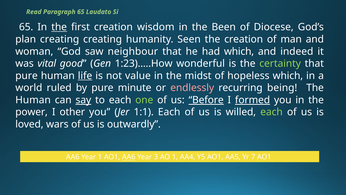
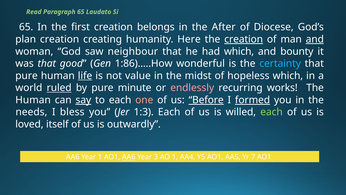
the at (59, 27) underline: present -> none
wisdom: wisdom -> belongs
Been: Been -> After
plan creating: creating -> creation
Seen: Seen -> Here
creation at (244, 39) underline: none -> present
and at (315, 39) underline: none -> present
indeed: indeed -> bounty
was vital: vital -> that
1:23)…..How: 1:23)…..How -> 1:86)…..How
certainty colour: light green -> light blue
ruled underline: none -> present
being: being -> works
one colour: light green -> pink
power: power -> needs
other: other -> bless
1:1: 1:1 -> 1:3
wars: wars -> itself
